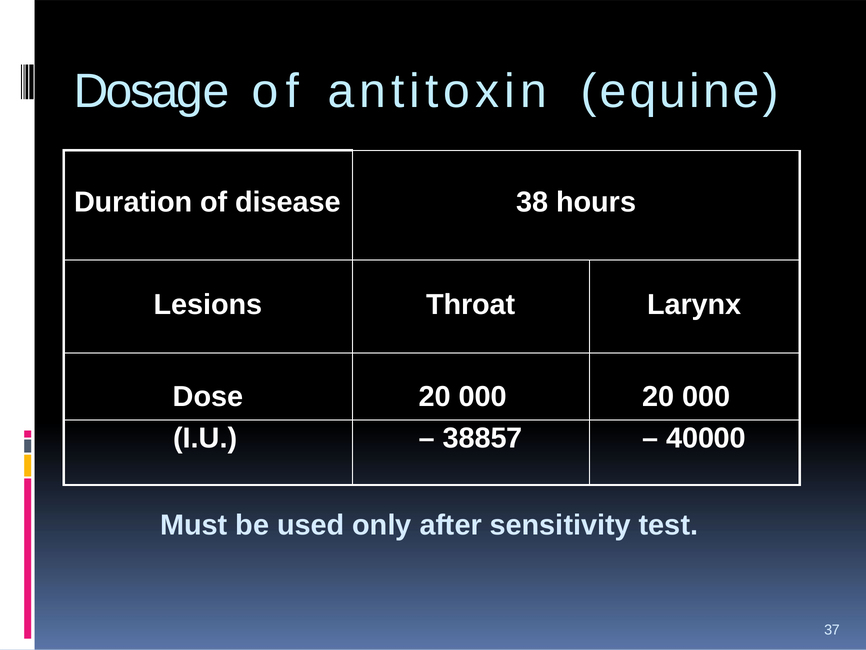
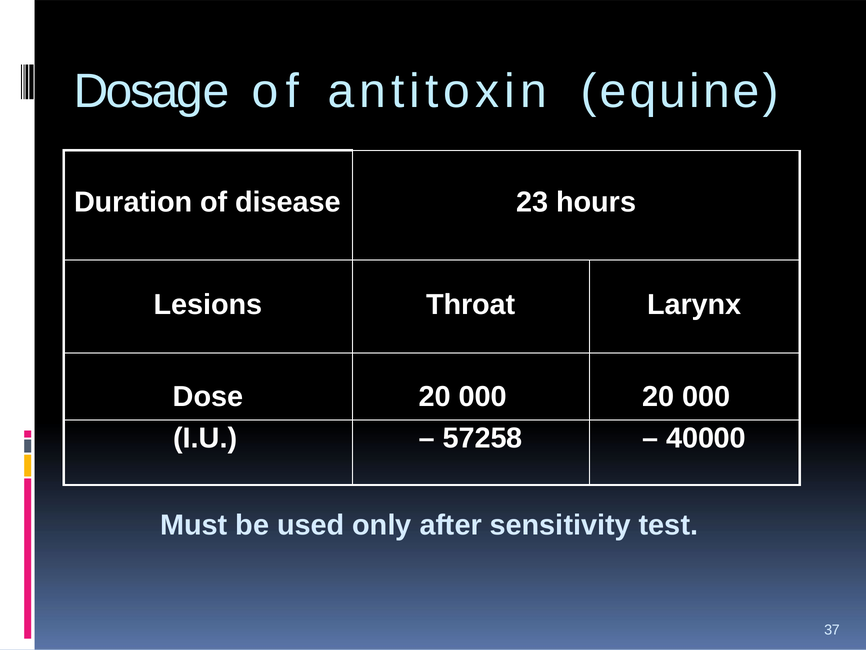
38: 38 -> 23
38857: 38857 -> 57258
